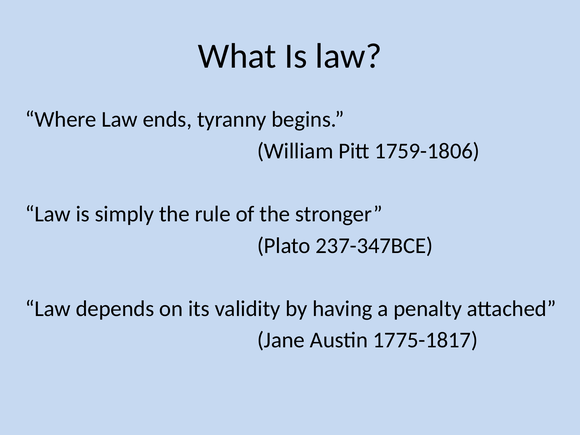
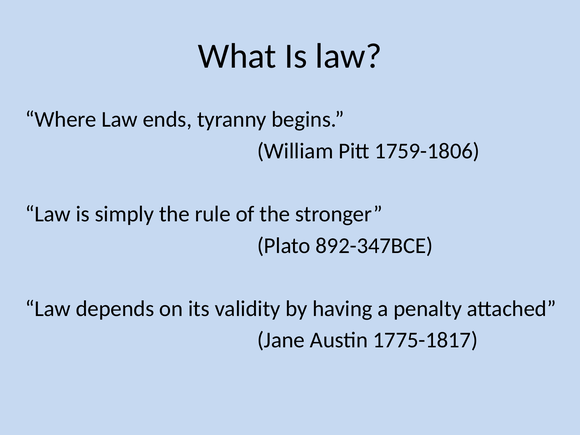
237-347BCE: 237-347BCE -> 892-347BCE
